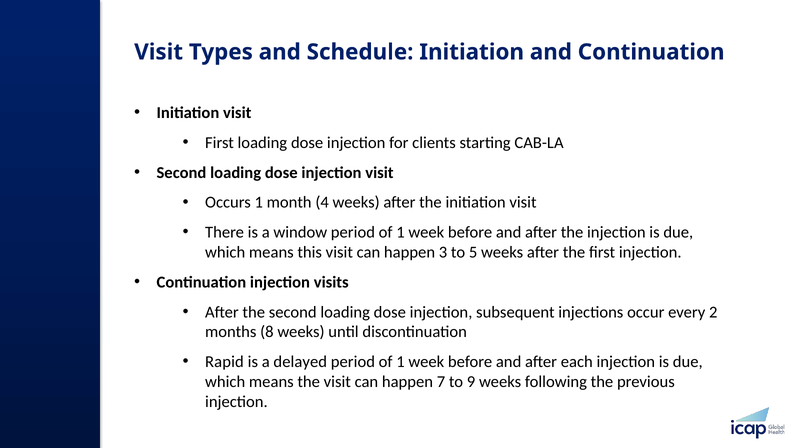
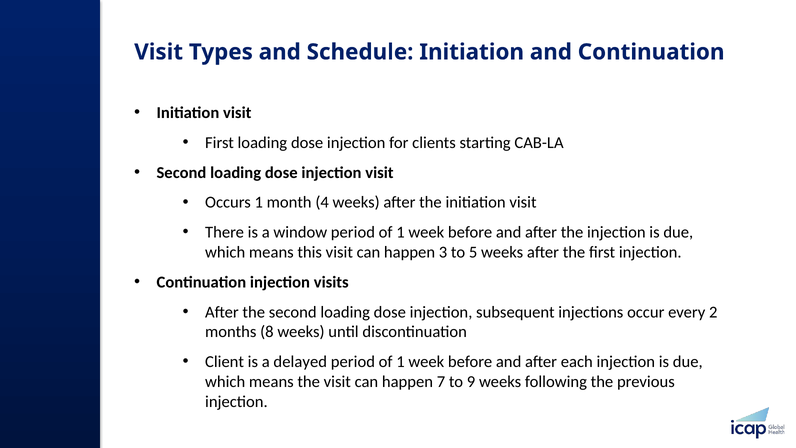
Rapid: Rapid -> Client
